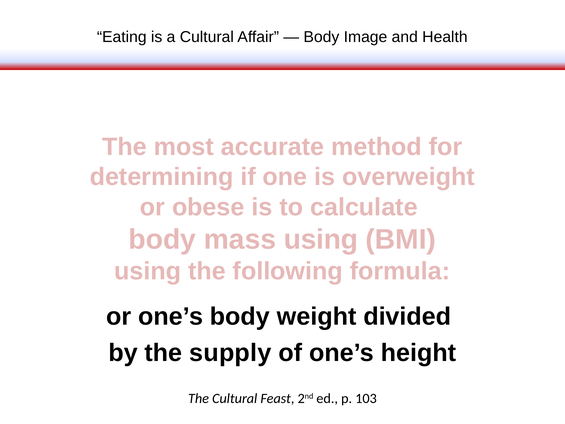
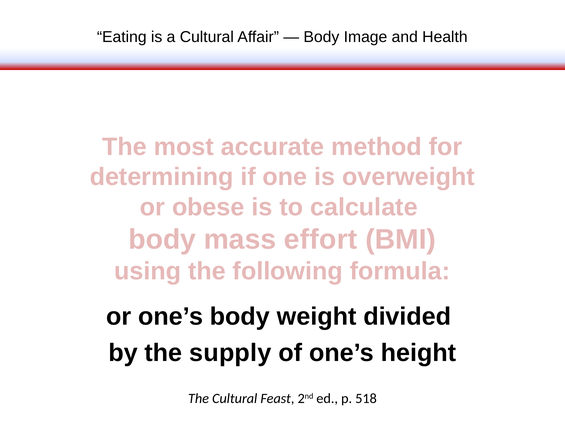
mass using: using -> effort
103: 103 -> 518
